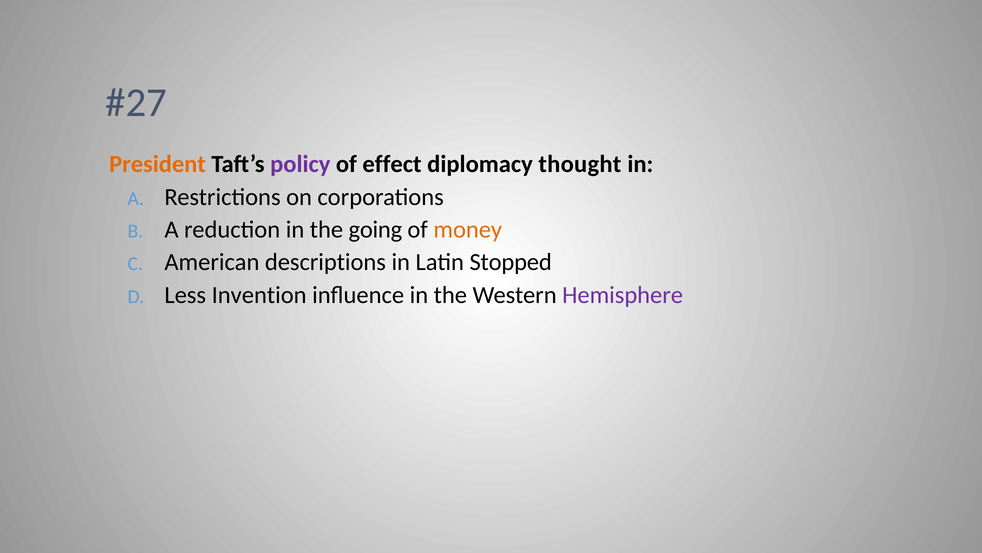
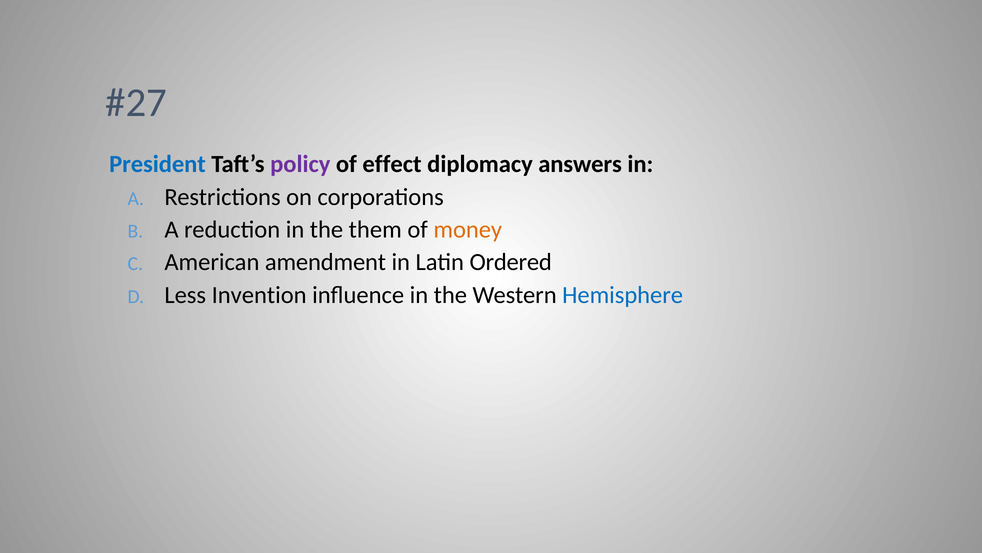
President colour: orange -> blue
thought: thought -> answers
going: going -> them
descriptions: descriptions -> amendment
Stopped: Stopped -> Ordered
Hemisphere colour: purple -> blue
